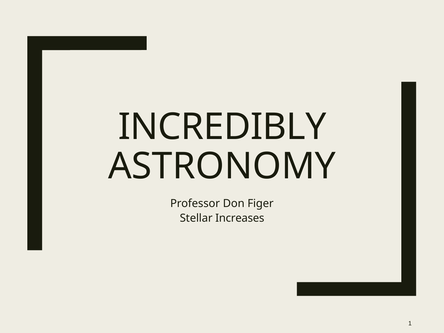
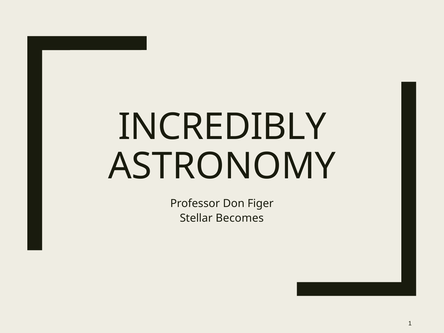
Increases: Increases -> Becomes
